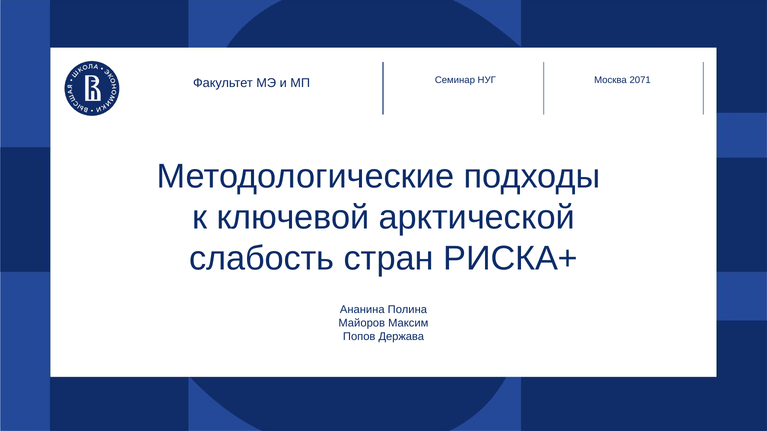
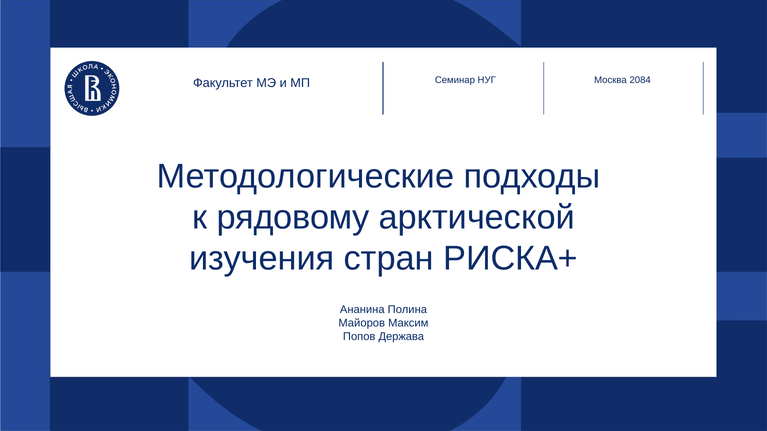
2071: 2071 -> 2084
ключевой: ключевой -> рядовому
слабость: слабость -> изучения
